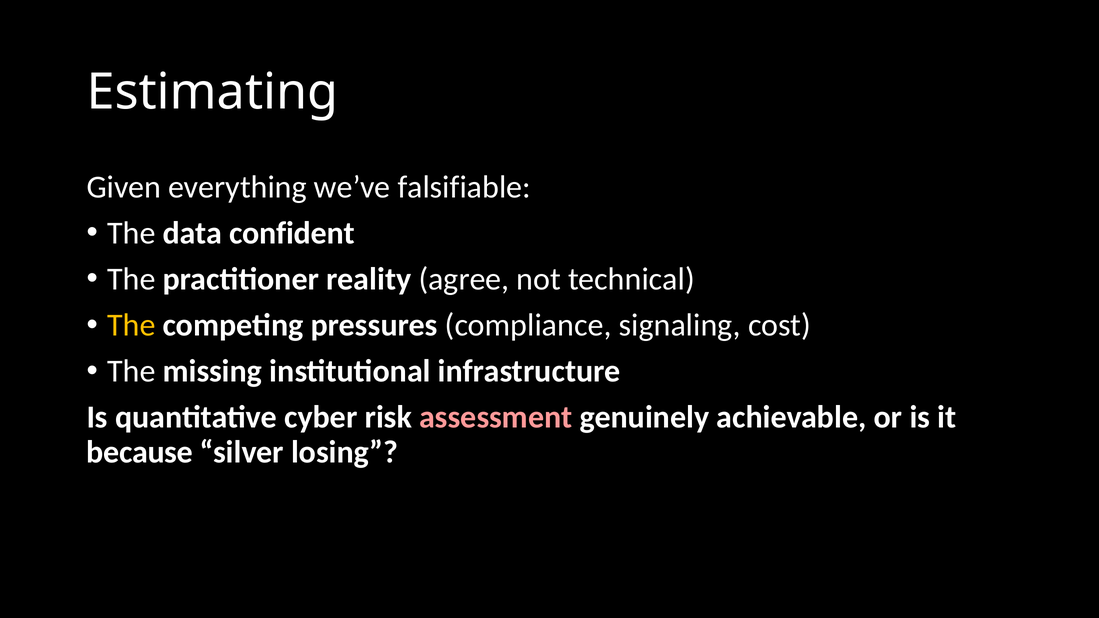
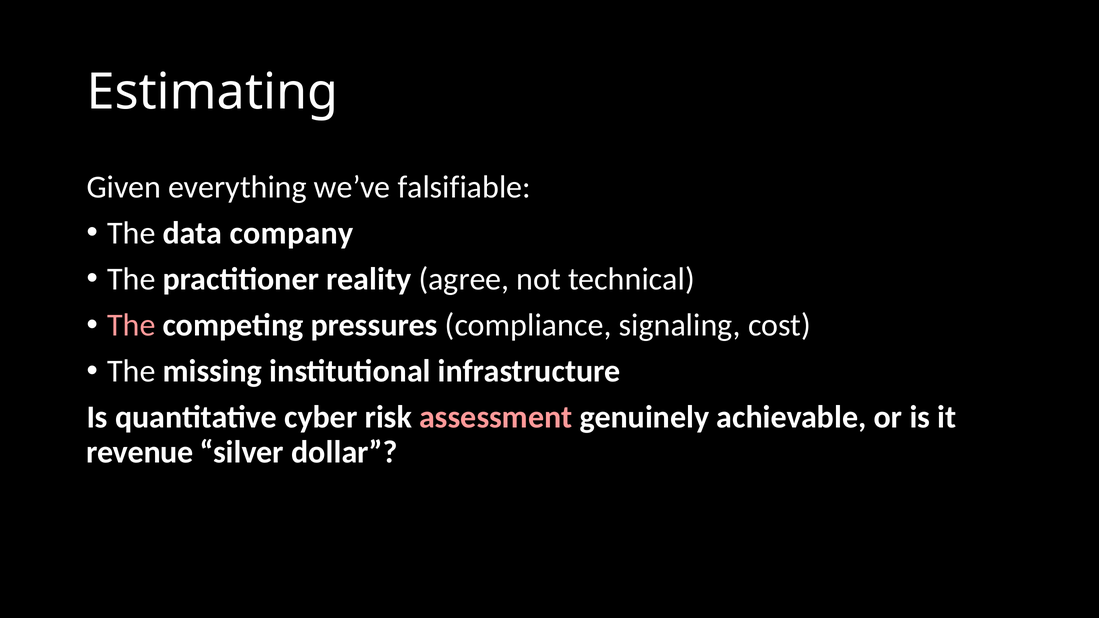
confident: confident -> company
The at (131, 325) colour: yellow -> pink
because: because -> revenue
losing: losing -> dollar
